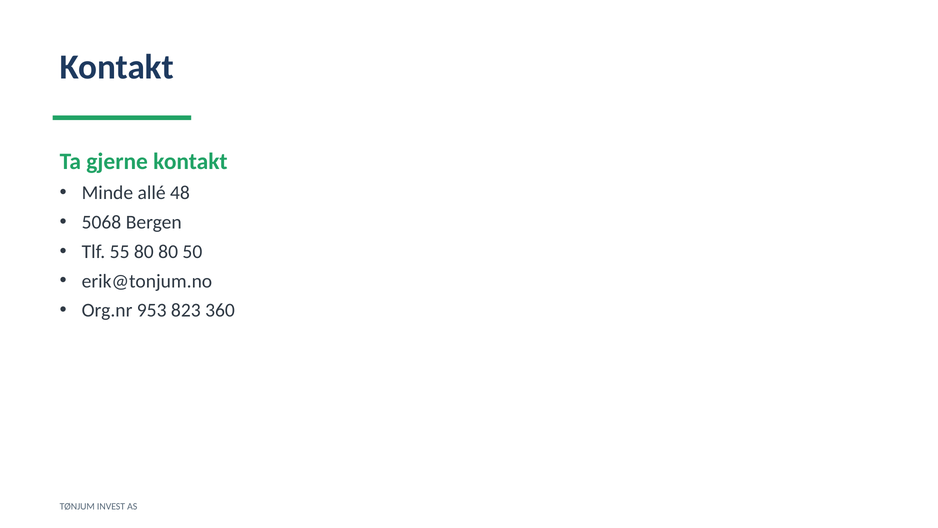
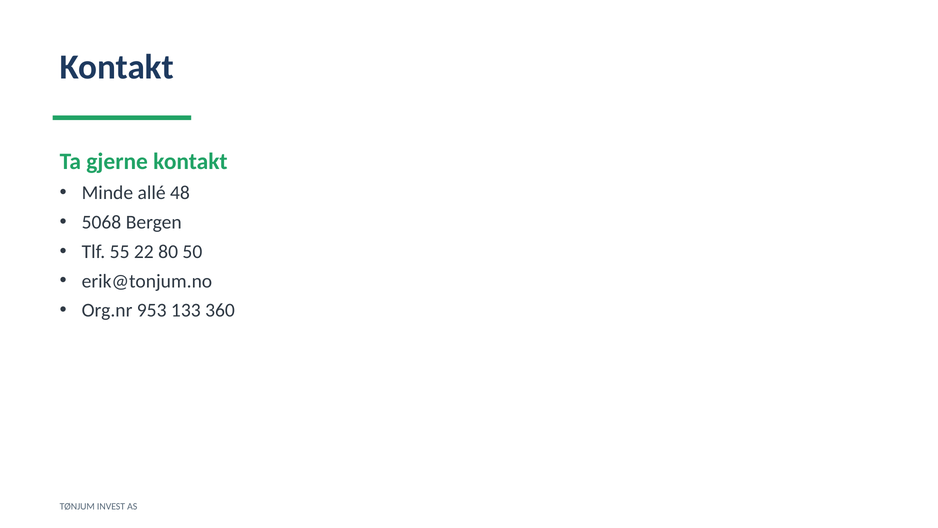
55 80: 80 -> 22
823: 823 -> 133
